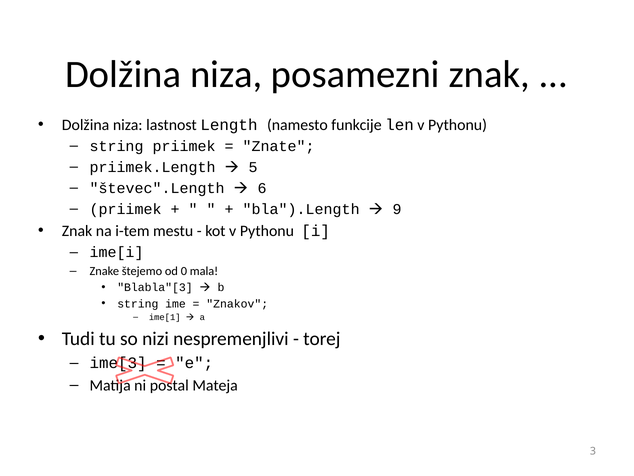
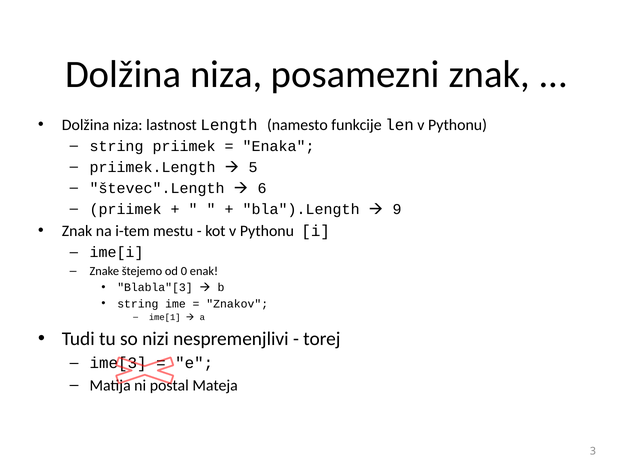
Znate: Znate -> Enaka
mala: mala -> enak
